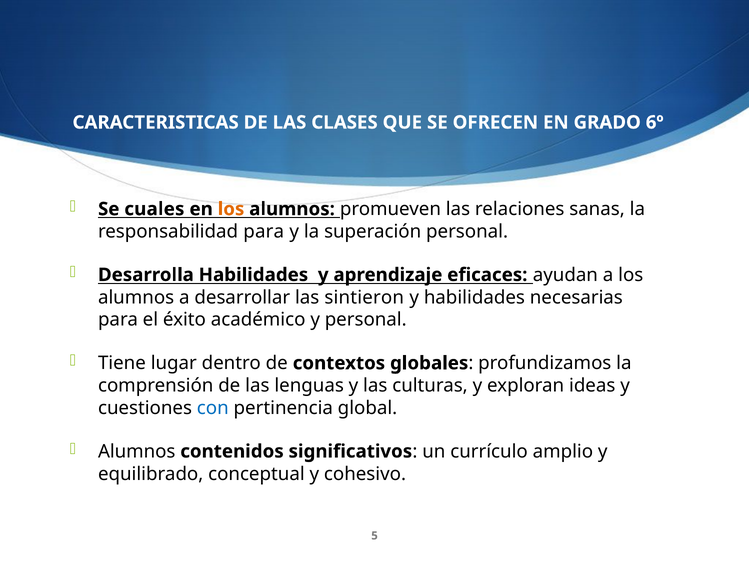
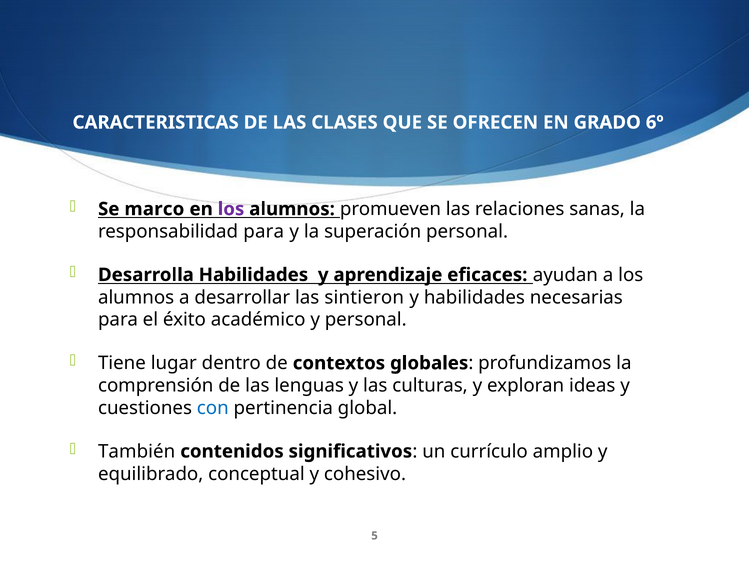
cuales: cuales -> marco
los at (231, 209) colour: orange -> purple
Alumnos at (137, 451): Alumnos -> También
